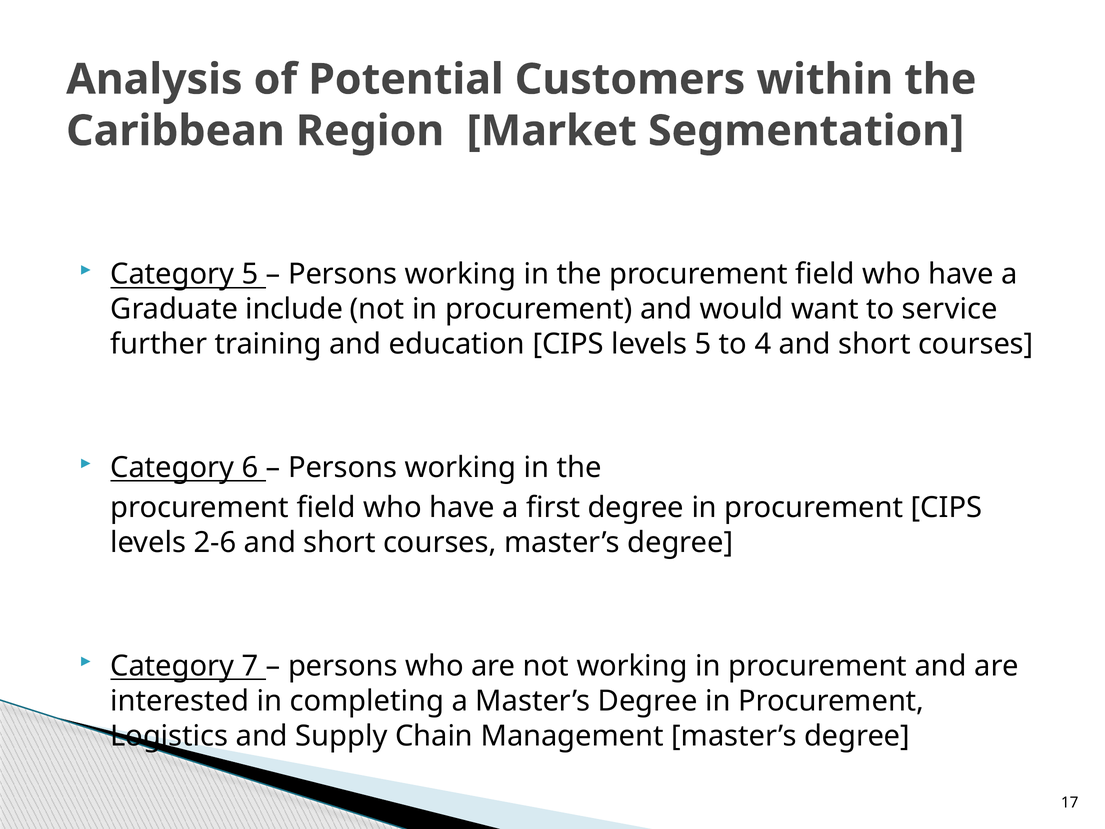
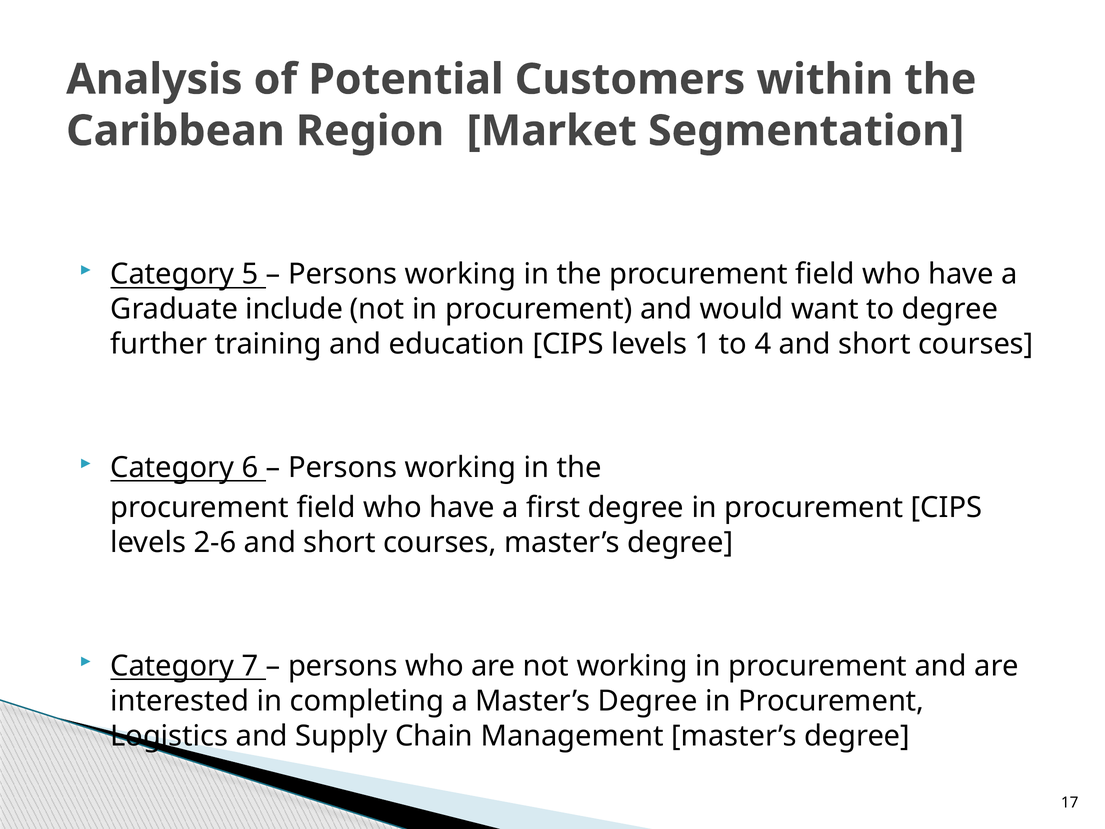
to service: service -> degree
levels 5: 5 -> 1
